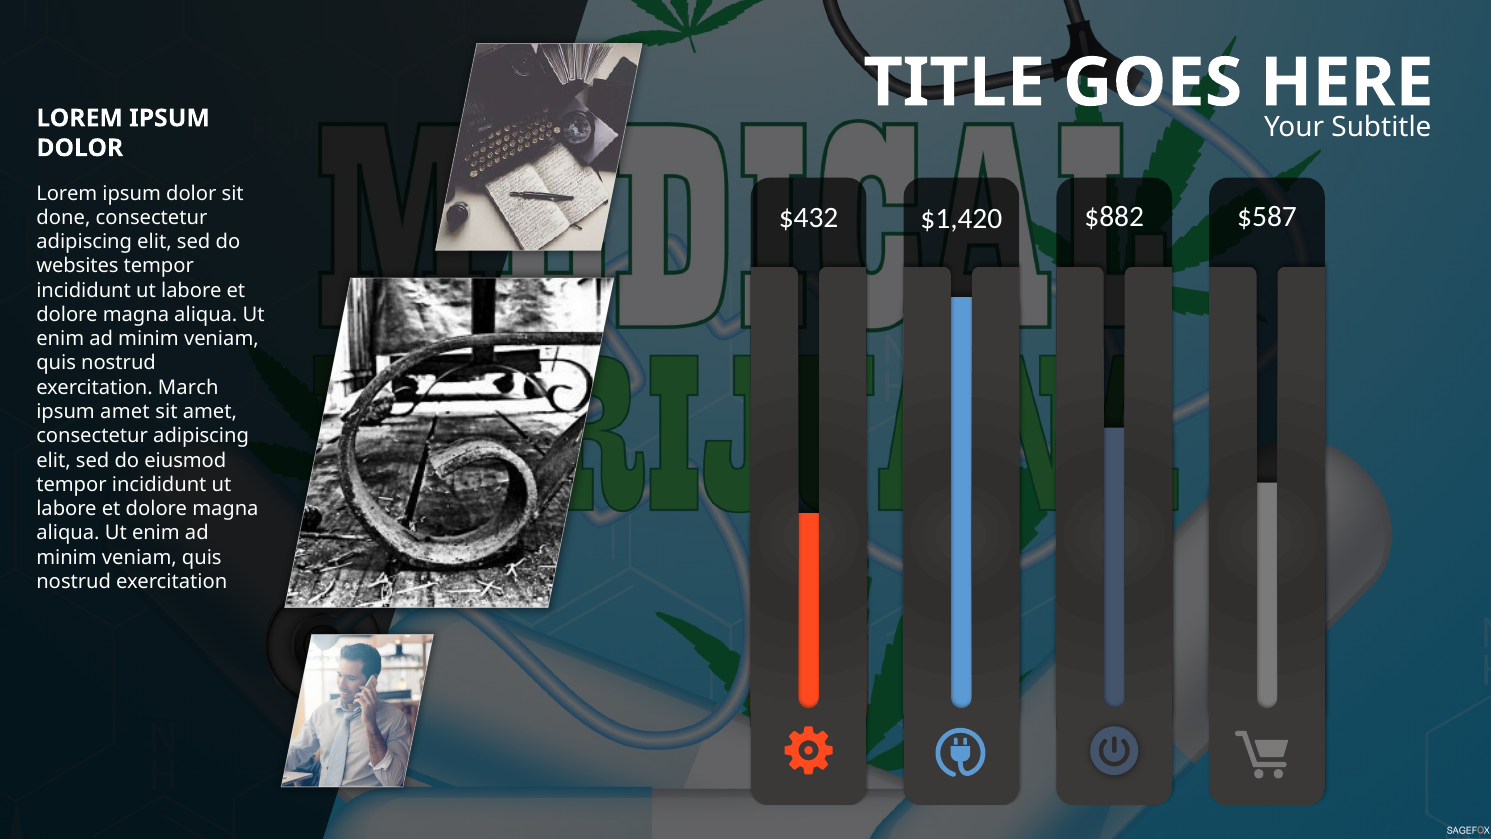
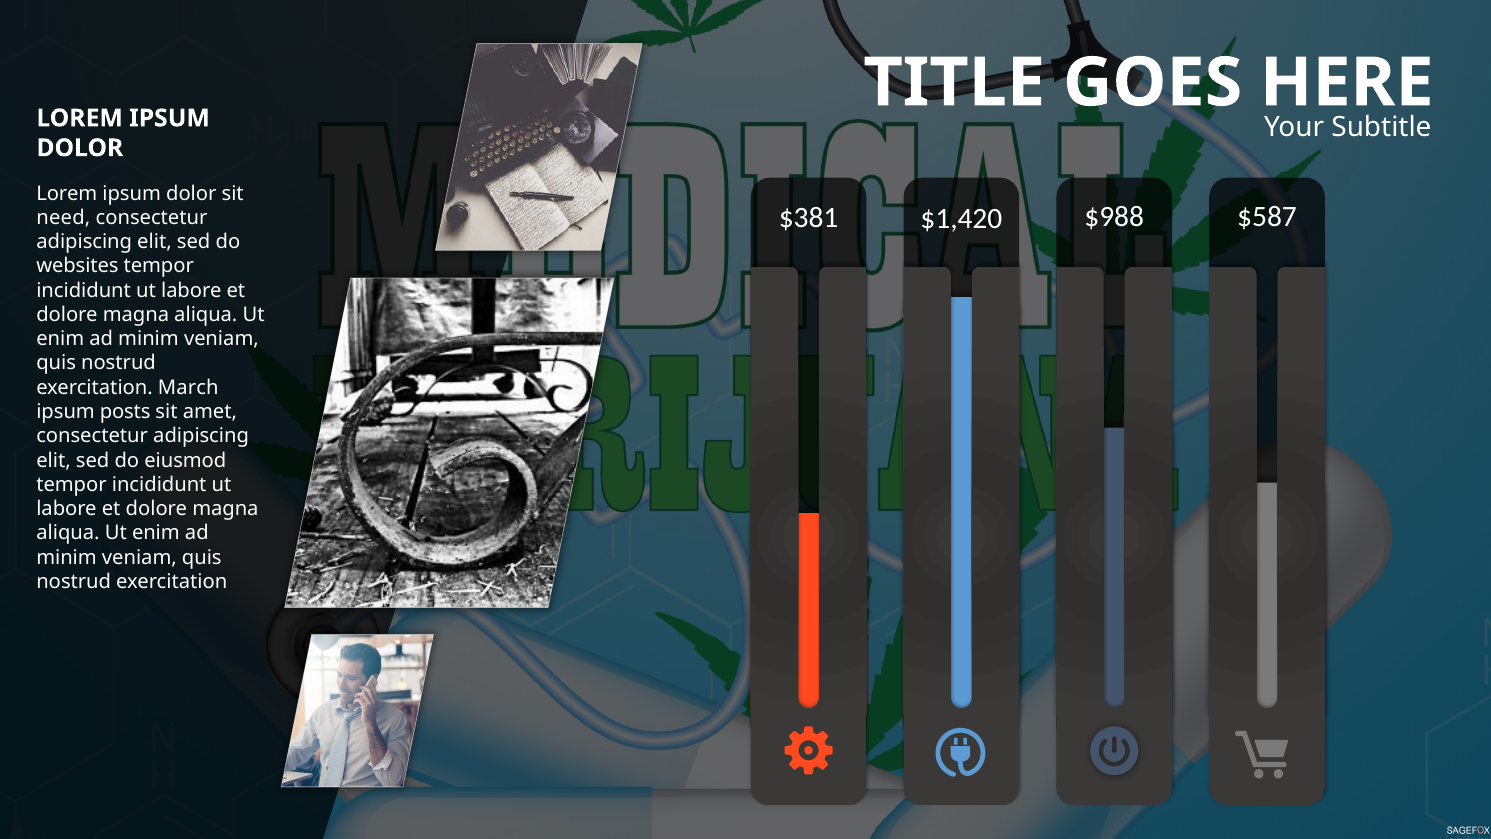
$432: $432 -> $381
$882: $882 -> $988
done: done -> need
ipsum amet: amet -> posts
